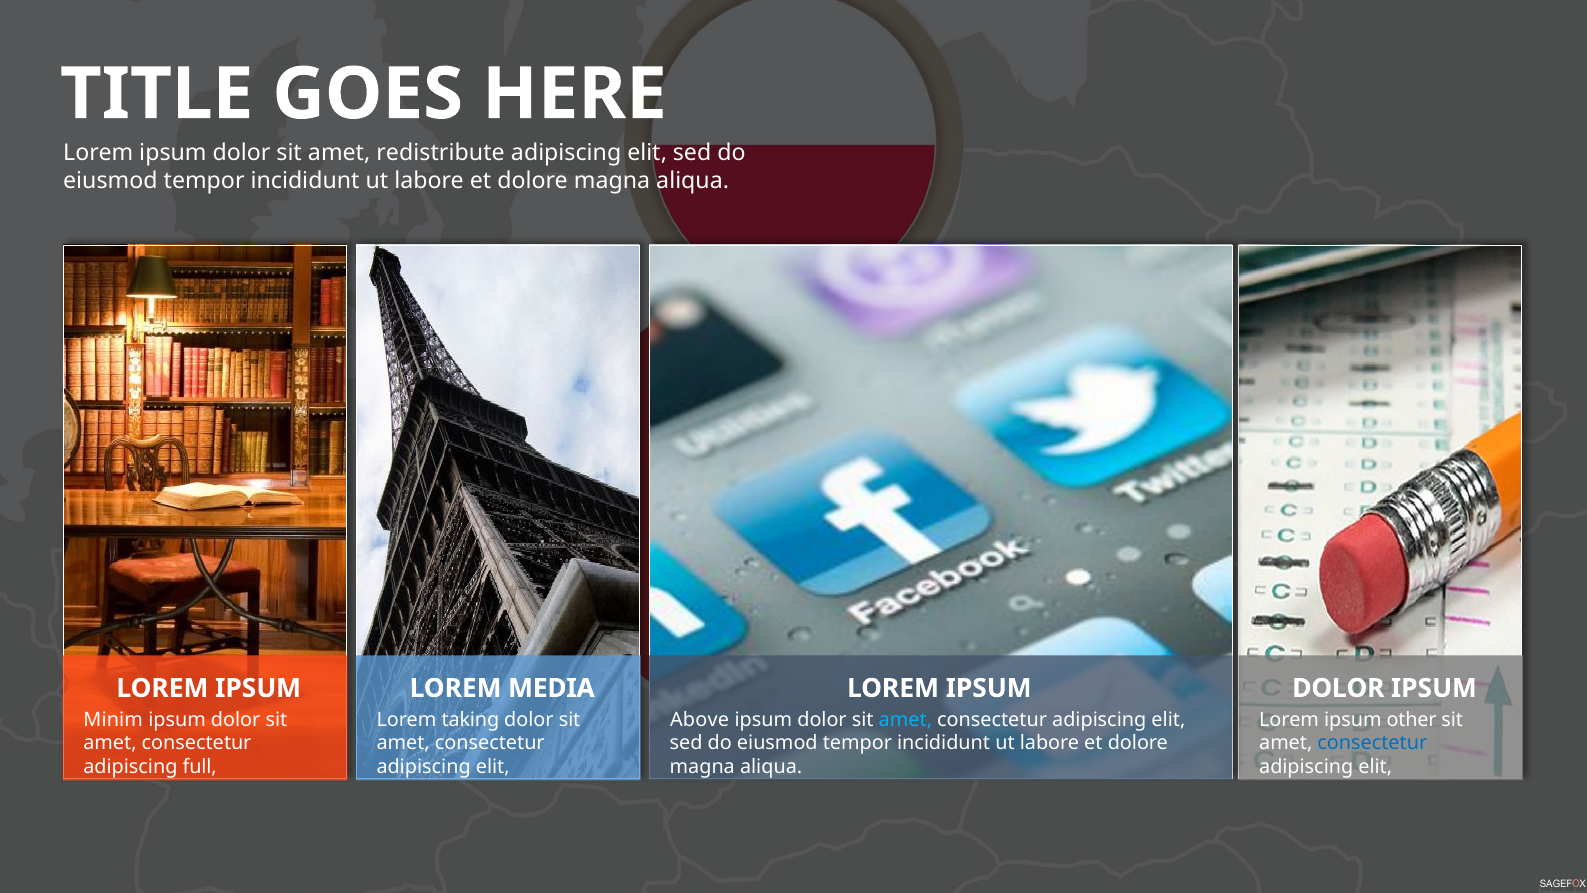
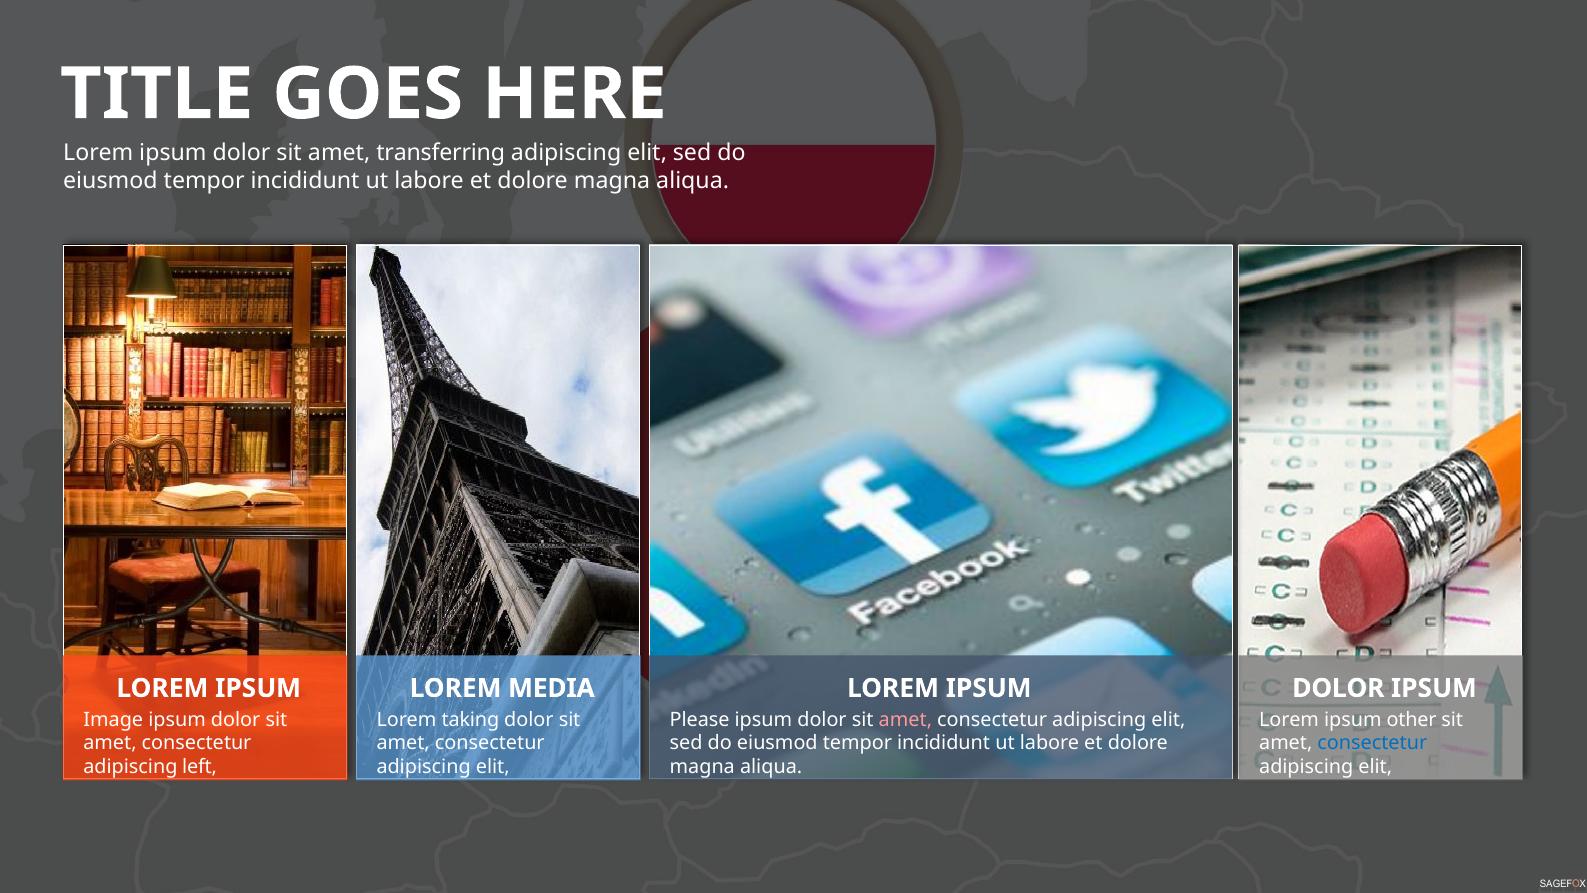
redistribute: redistribute -> transferring
Minim: Minim -> Image
Above: Above -> Please
amet at (905, 719) colour: light blue -> pink
full: full -> left
